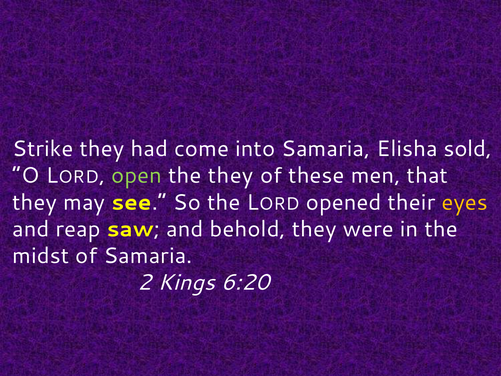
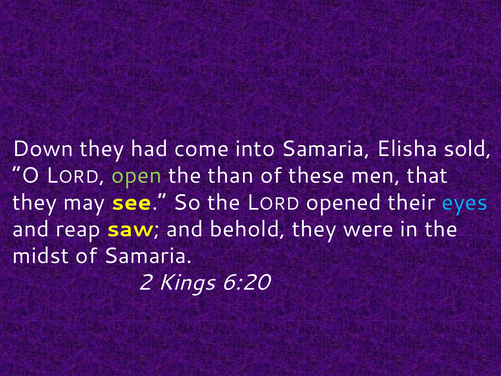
Strike: Strike -> Down
the they: they -> than
eyes colour: yellow -> light blue
